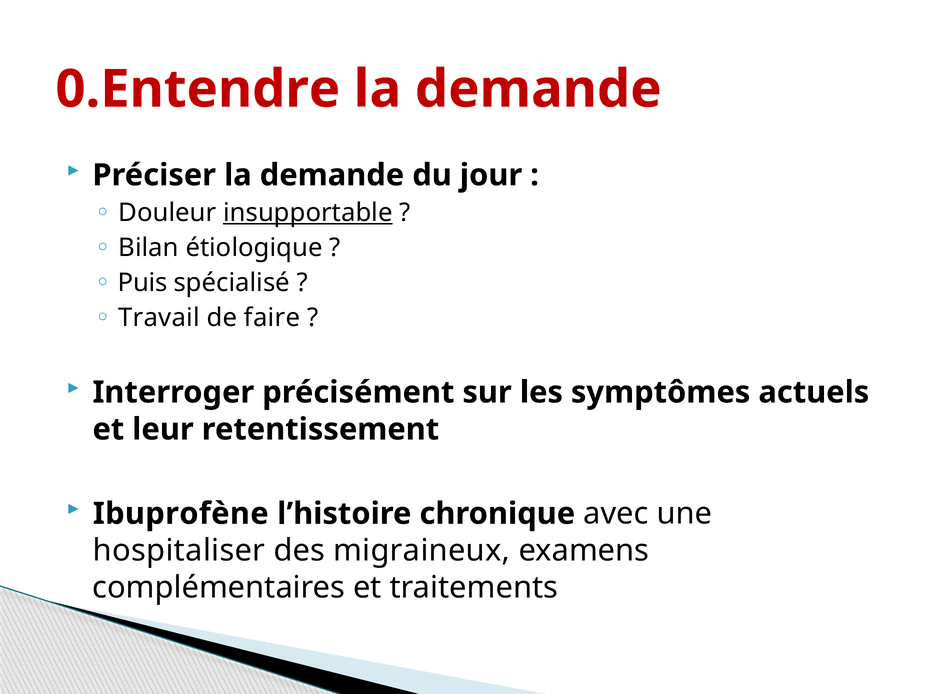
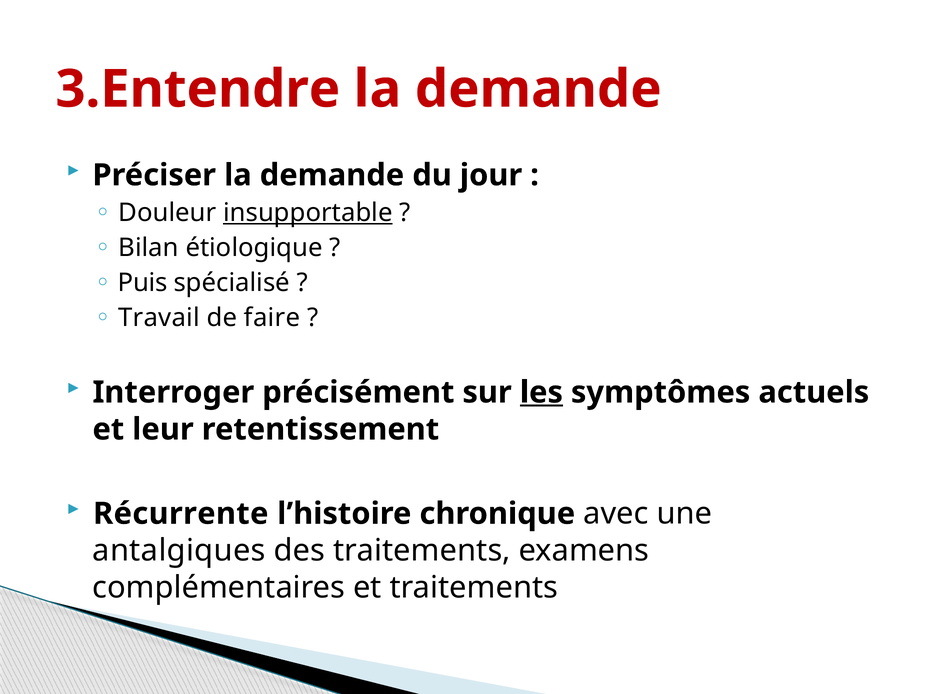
0.Entendre: 0.Entendre -> 3.Entendre
les underline: none -> present
Ibuprofène: Ibuprofène -> Récurrente
hospitaliser: hospitaliser -> antalgiques
des migraineux: migraineux -> traitements
